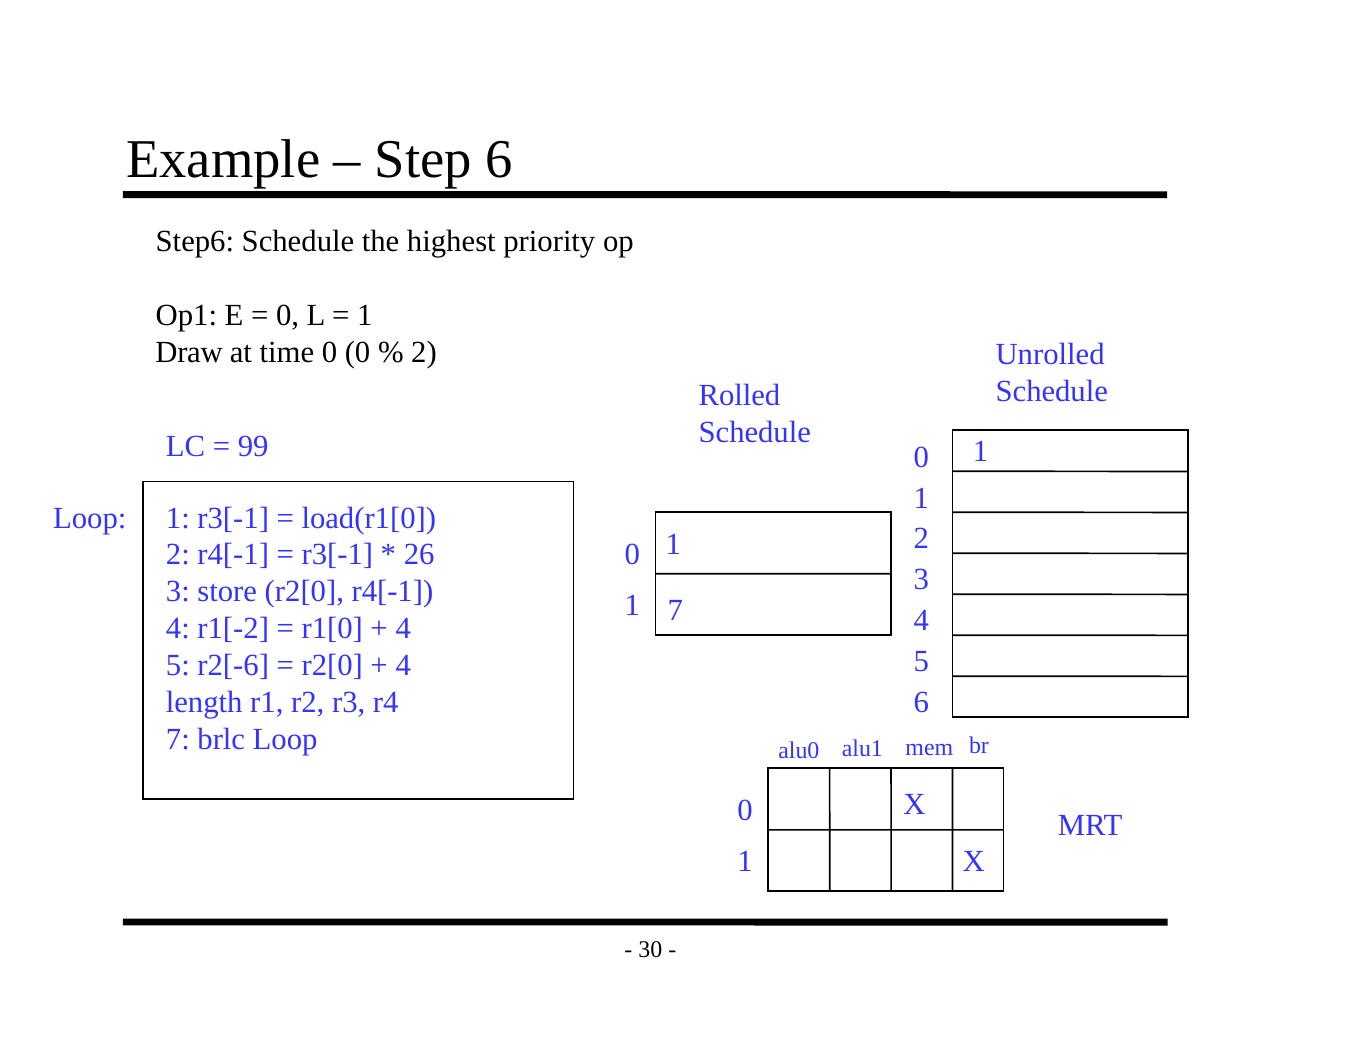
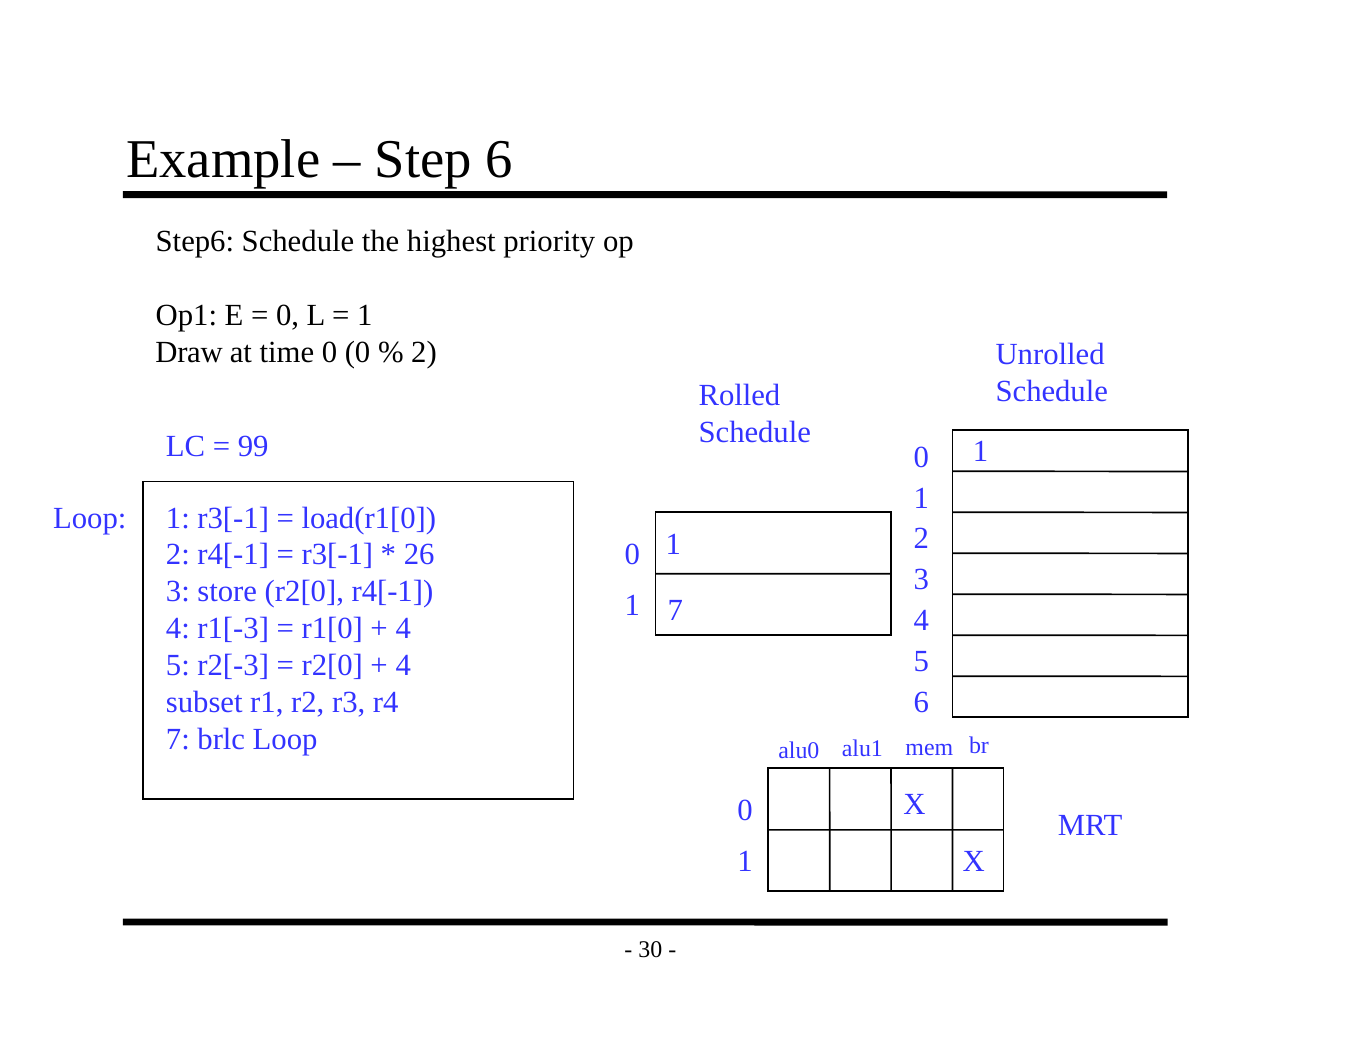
r1[-2: r1[-2 -> r1[-3
r2[-6: r2[-6 -> r2[-3
length: length -> subset
